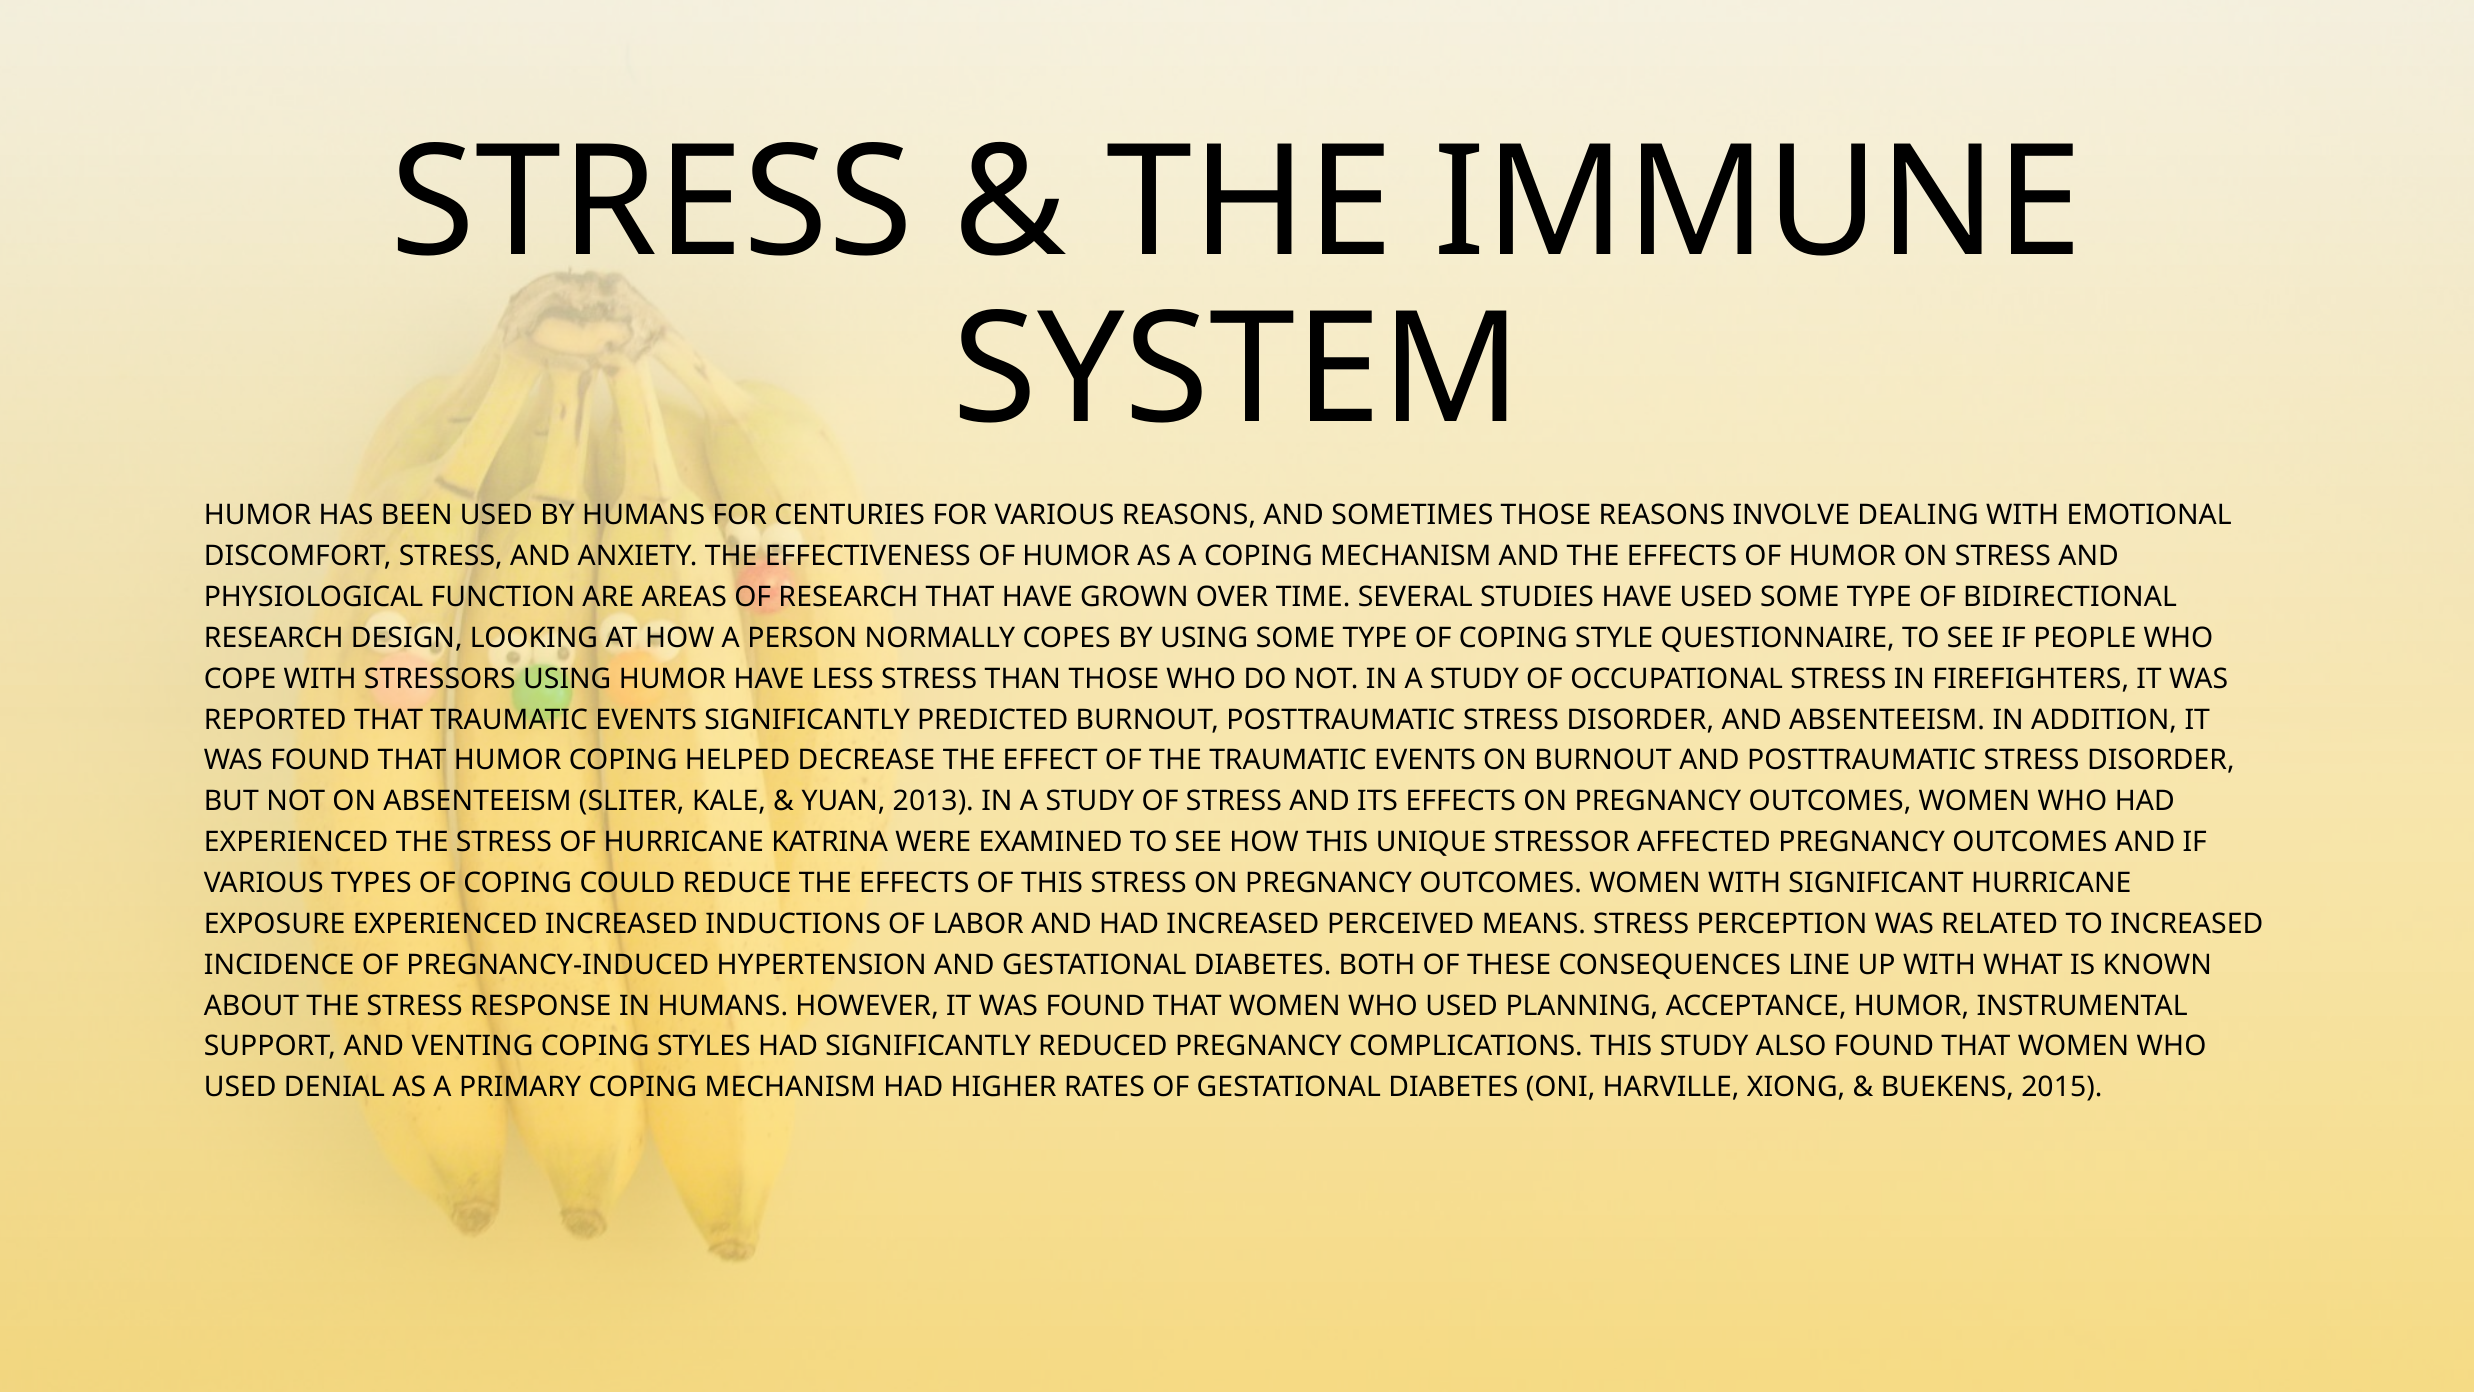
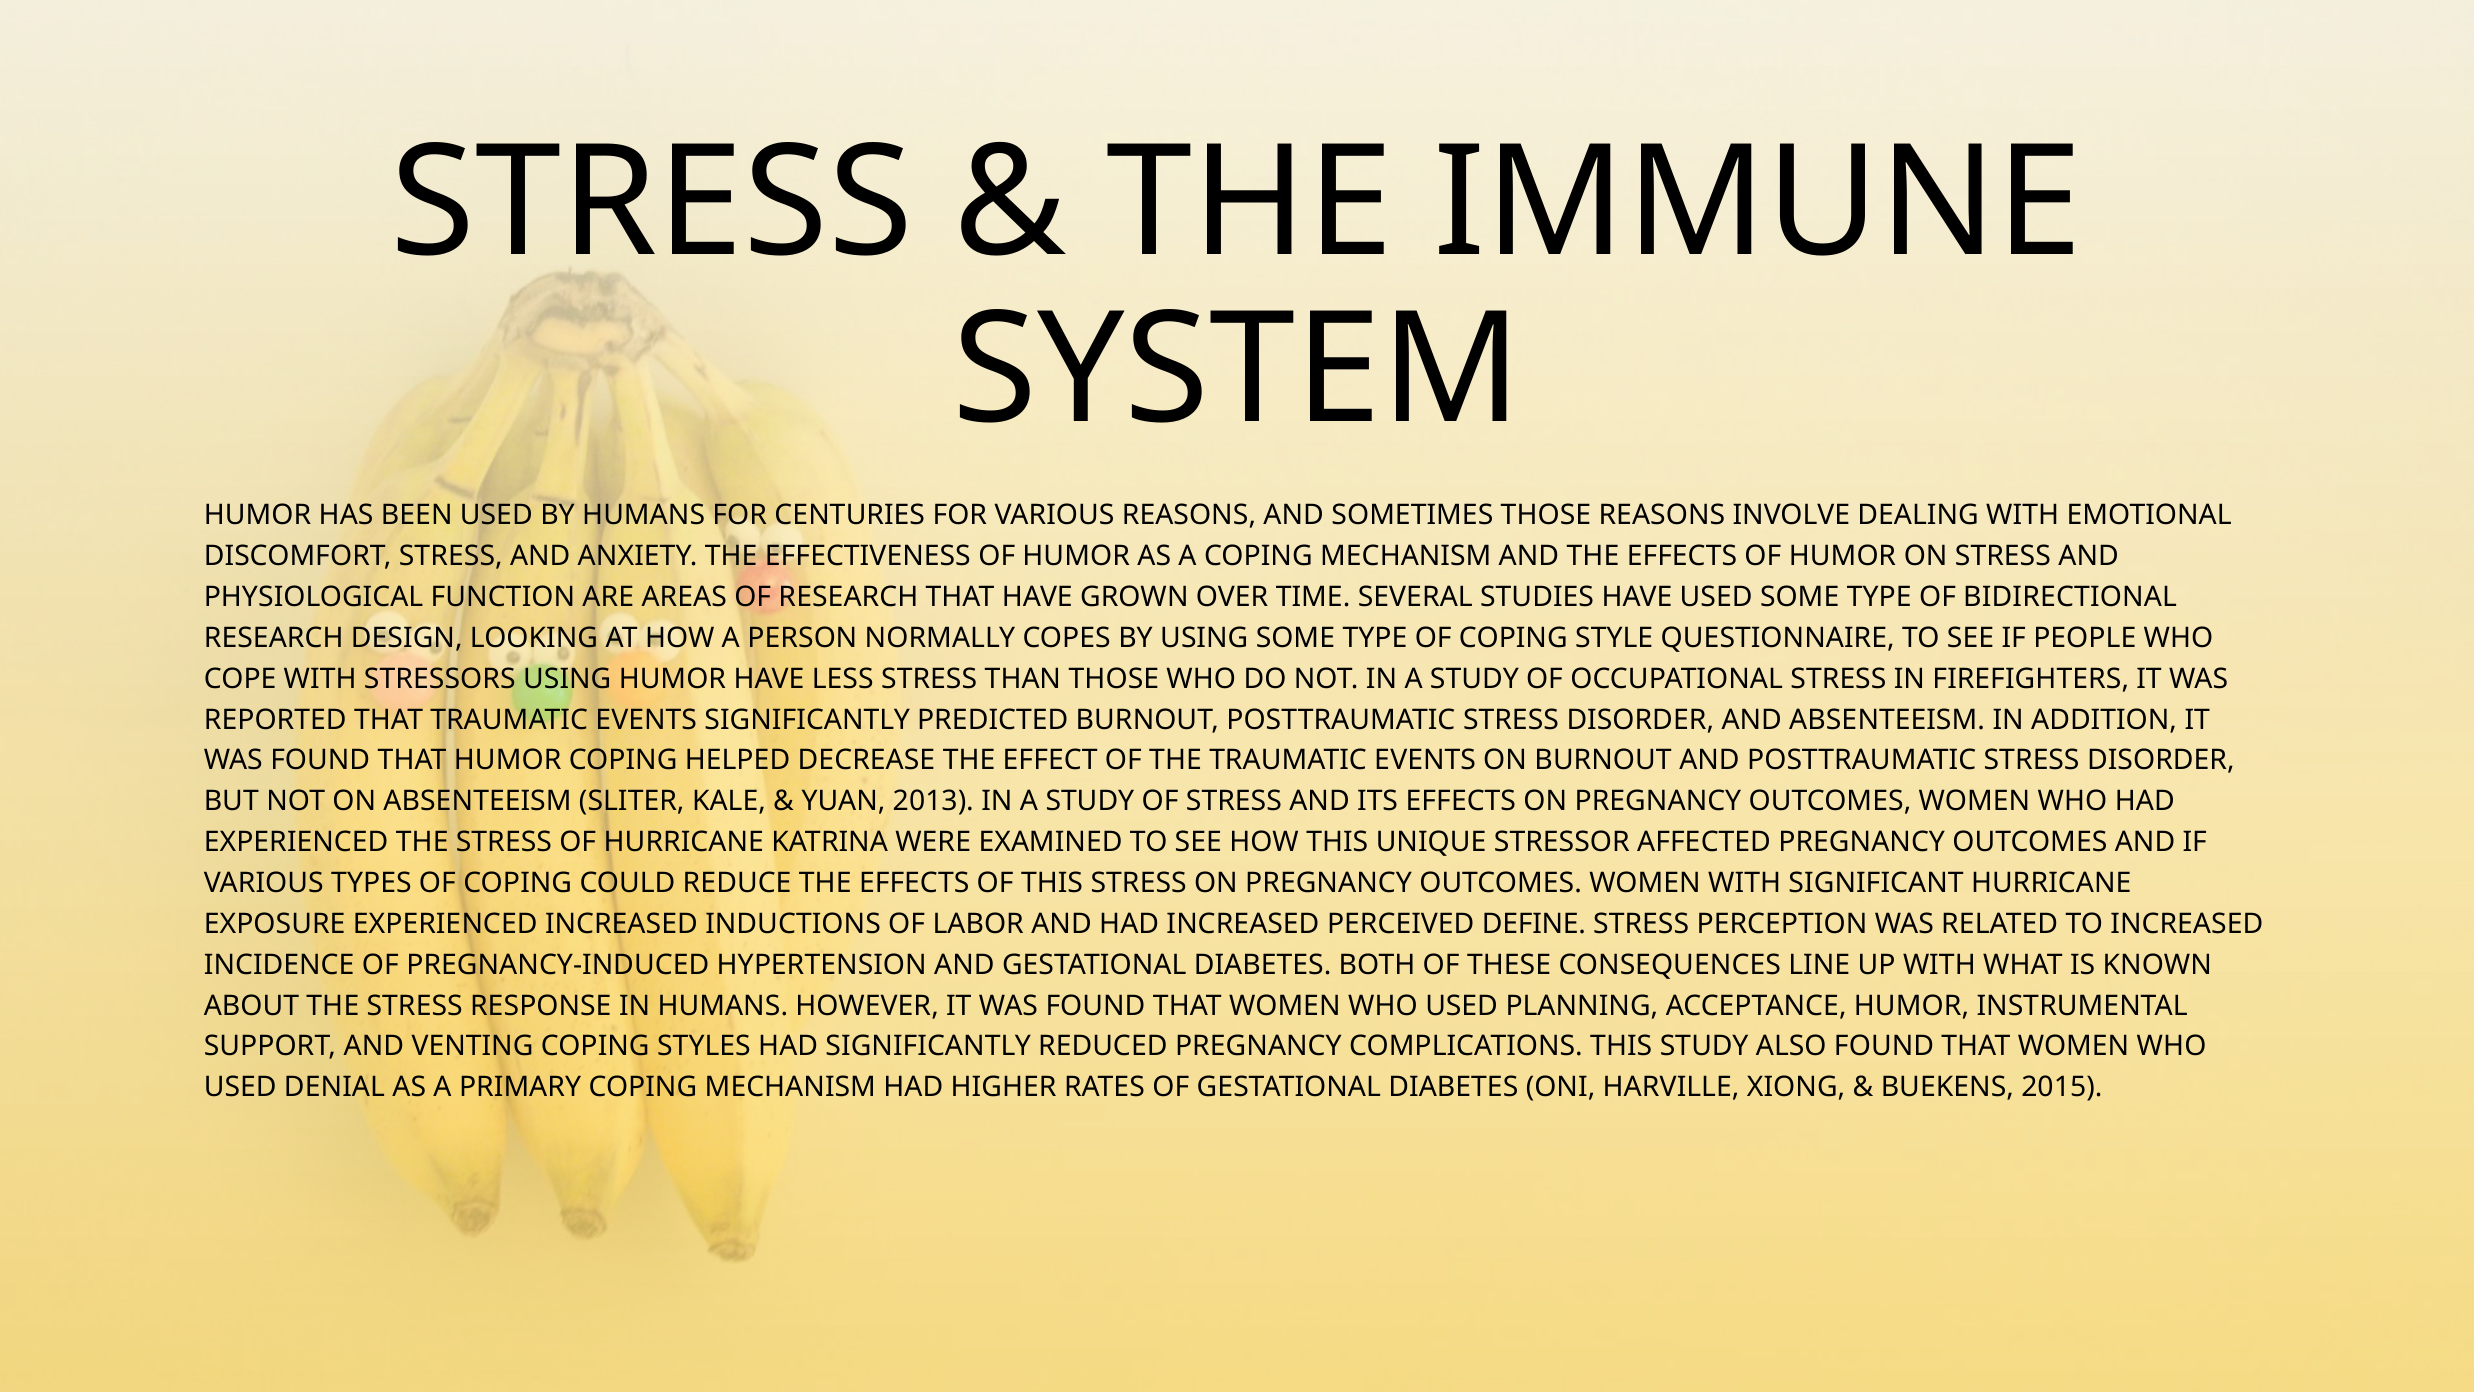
MEANS: MEANS -> DEFINE
